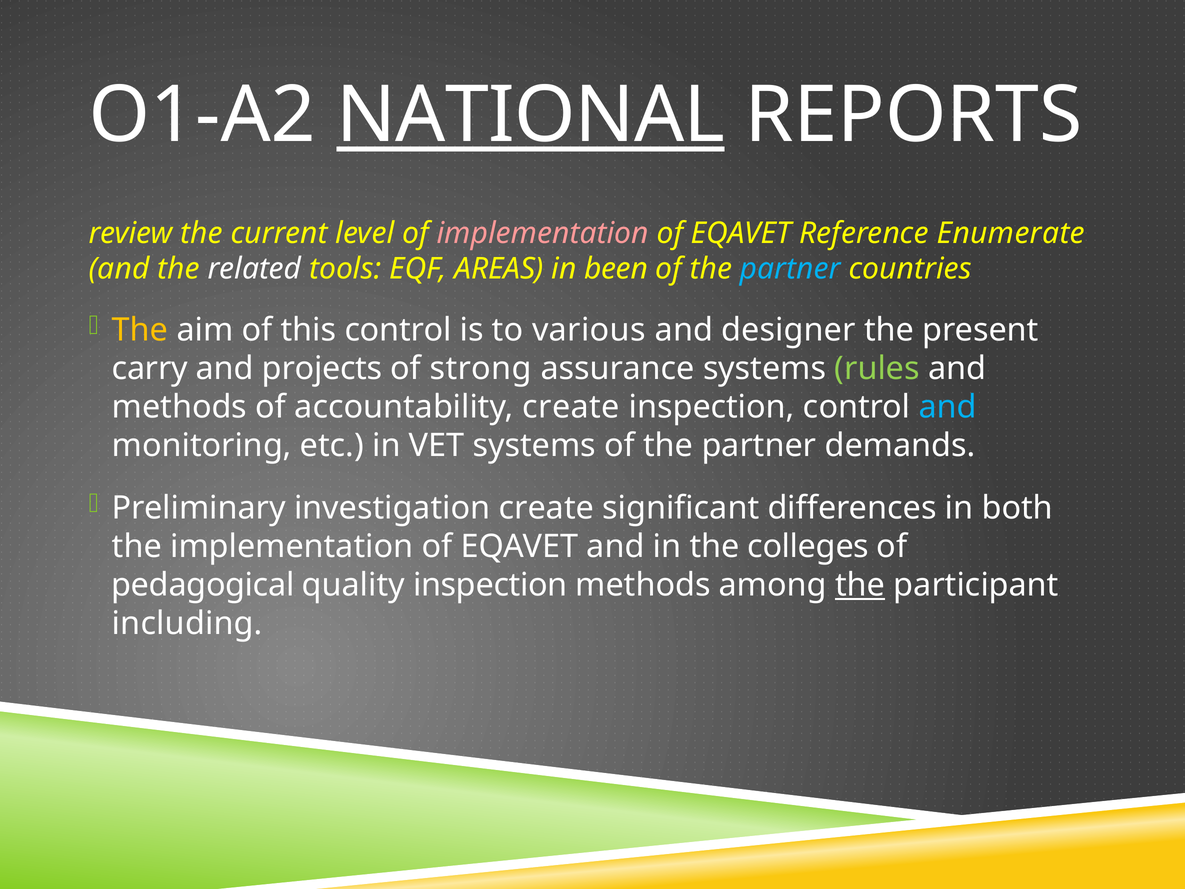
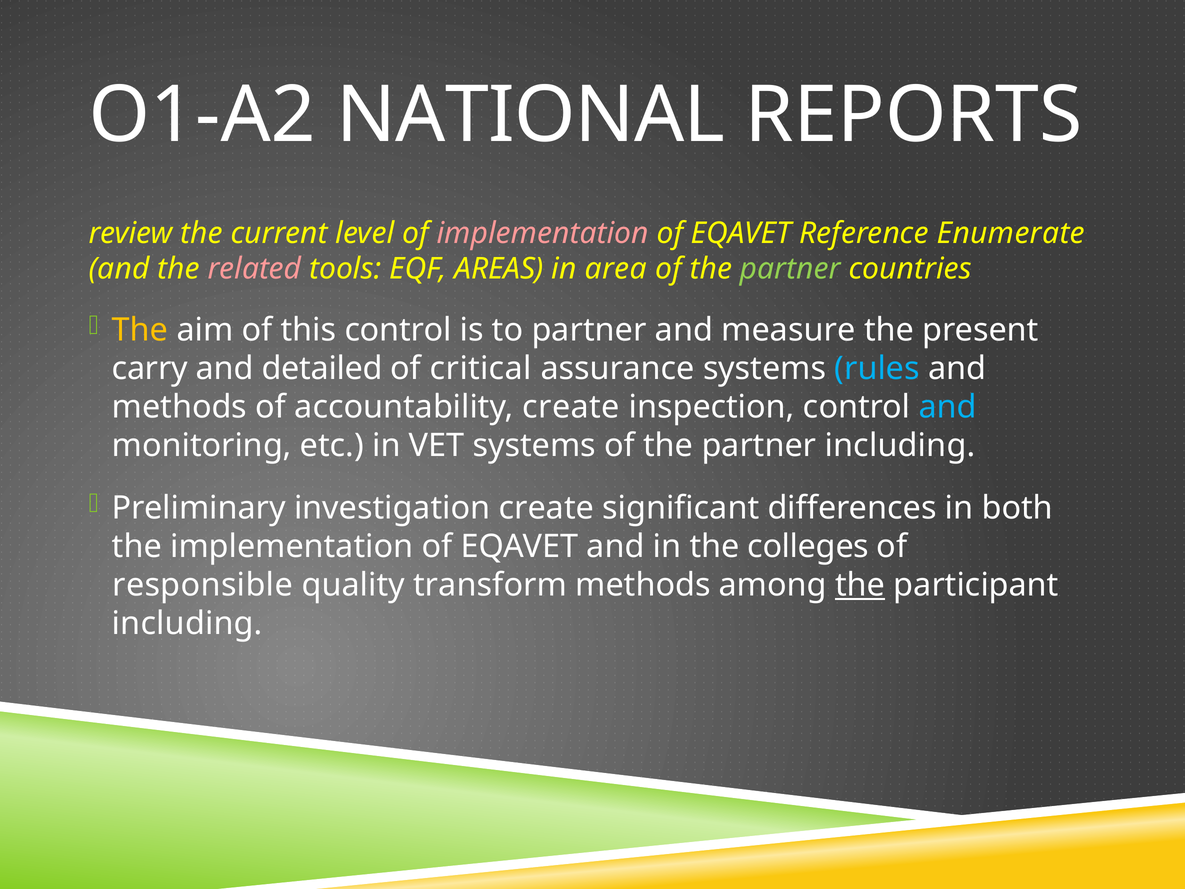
NATIONAL underline: present -> none
related colour: white -> pink
been: been -> area
partner at (790, 269) colour: light blue -> light green
to various: various -> partner
designer: designer -> measure
projects: projects -> detailed
strong: strong -> critical
rules colour: light green -> light blue
partner demands: demands -> including
pedagogical: pedagogical -> responsible
quality inspection: inspection -> transform
